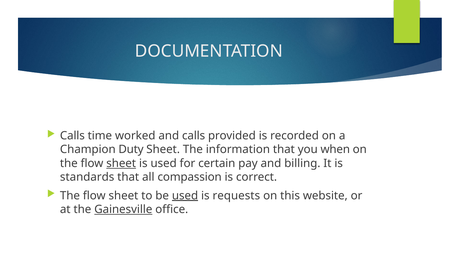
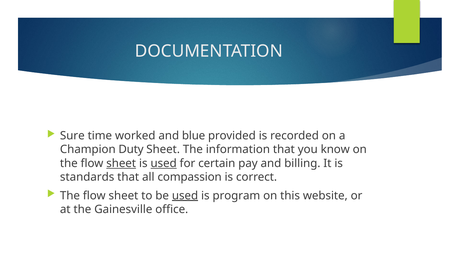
Calls at (72, 136): Calls -> Sure
and calls: calls -> blue
when: when -> know
used at (164, 164) underline: none -> present
requests: requests -> program
Gainesville underline: present -> none
